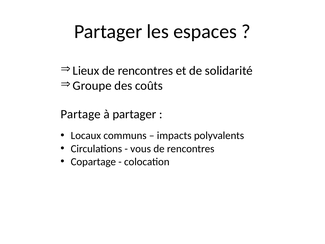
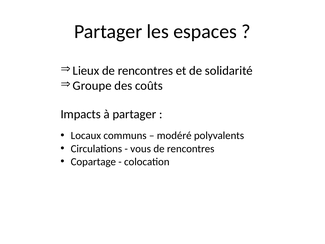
Partage: Partage -> Impacts
impacts: impacts -> modéré
